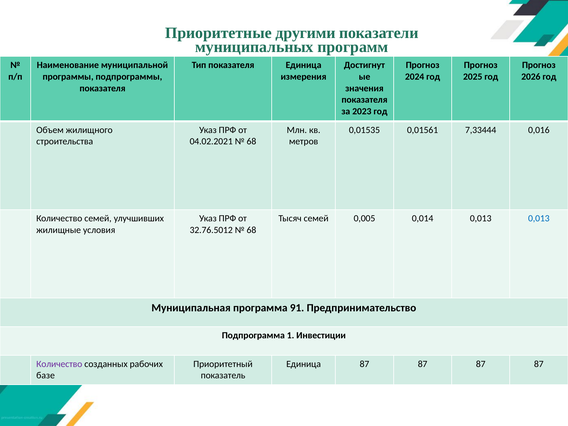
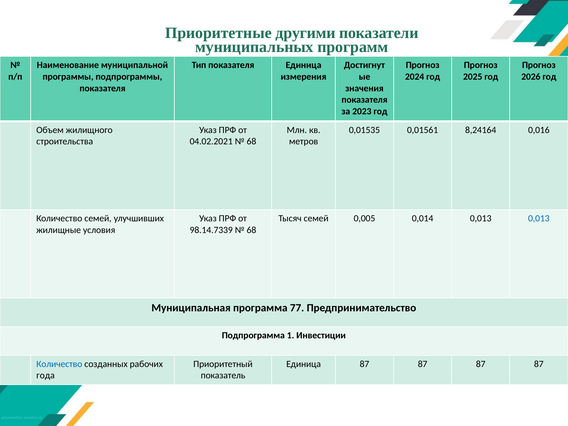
7,33444: 7,33444 -> 8,24164
32.76.5012: 32.76.5012 -> 98.14.7339
91: 91 -> 77
Количество at (59, 364) colour: purple -> blue
базе: базе -> года
